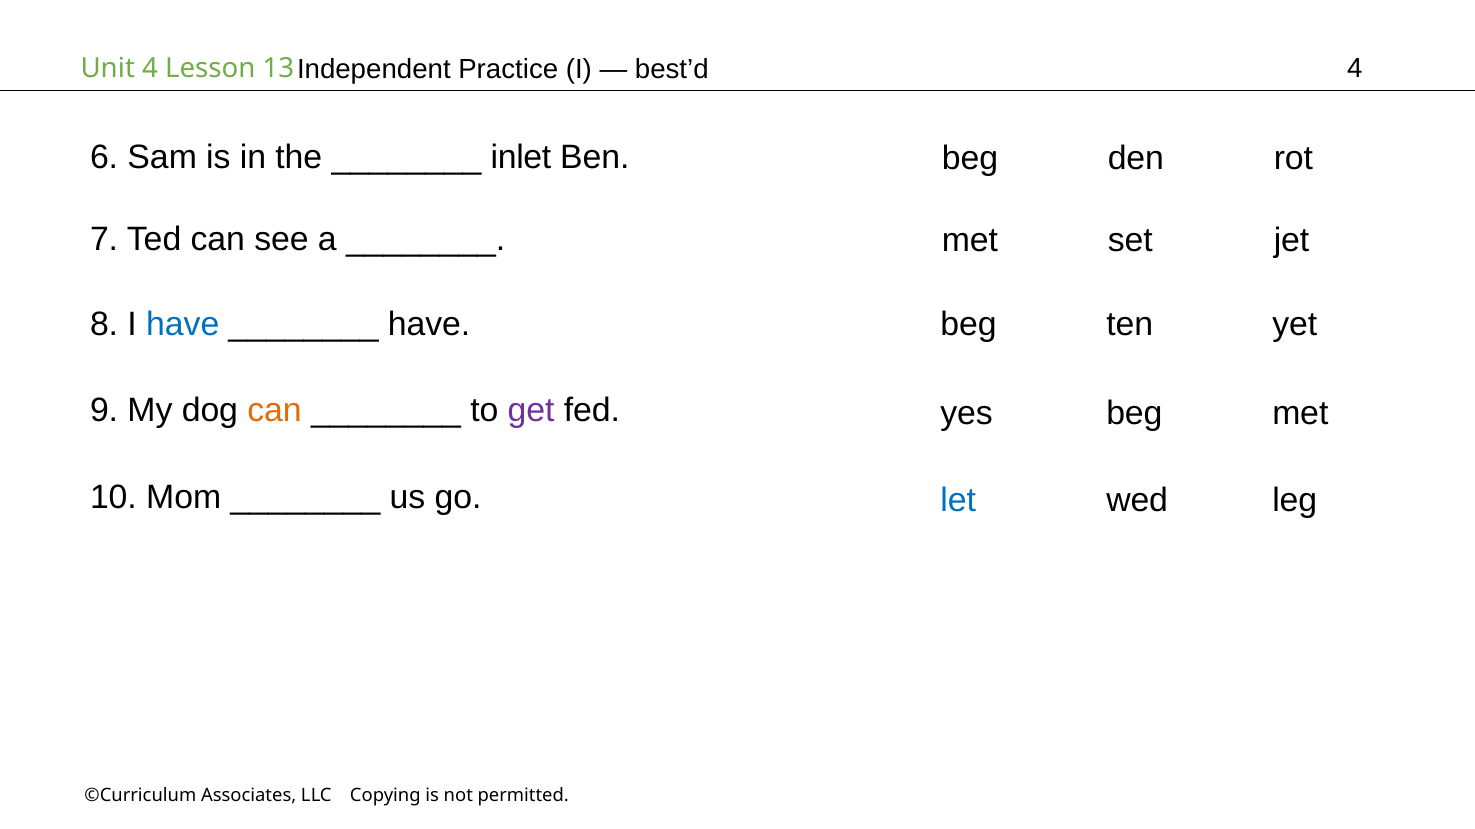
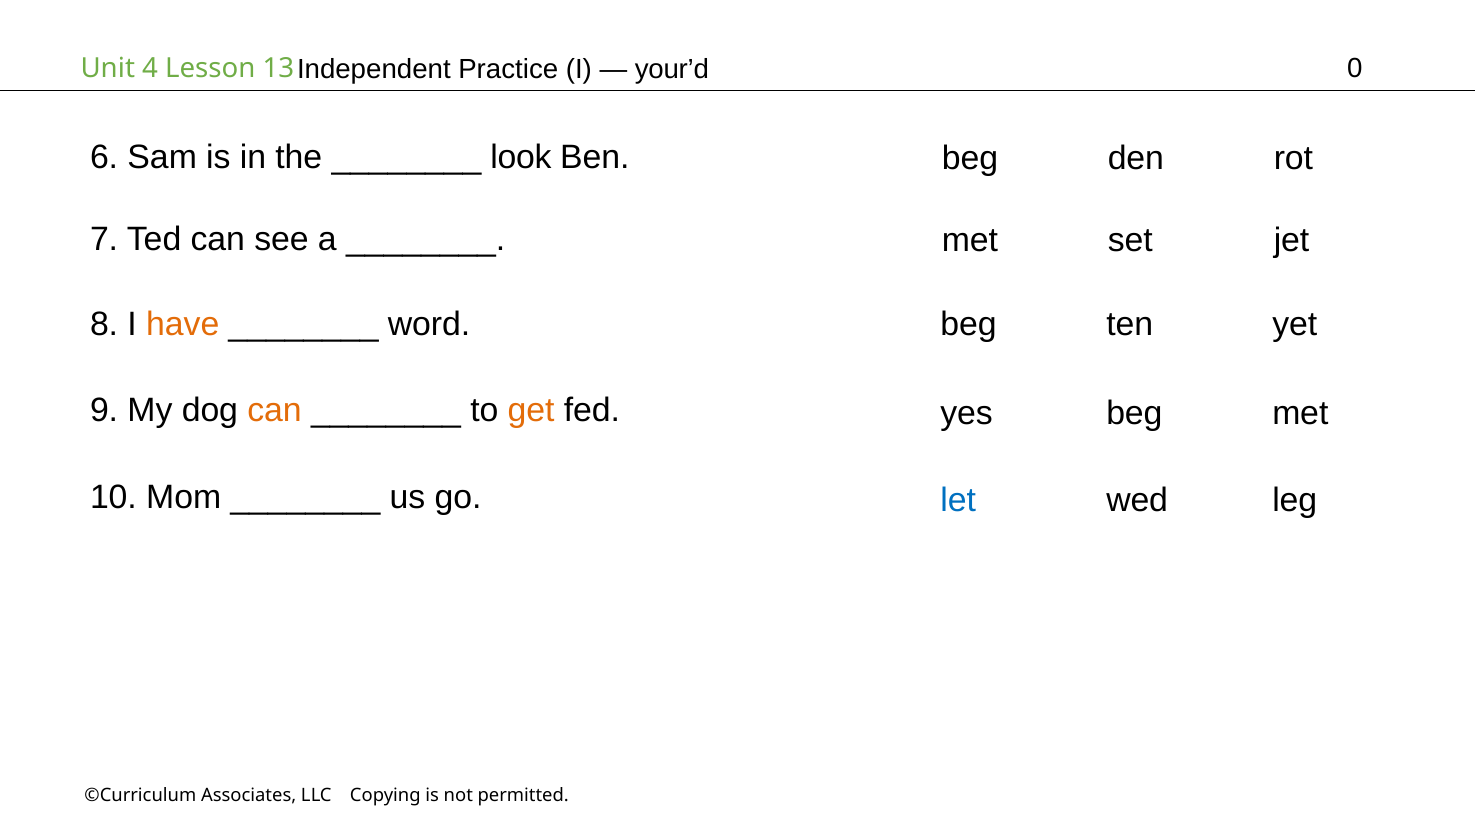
best’d: best’d -> your’d
4 at (1355, 68): 4 -> 0
inlet: inlet -> look
have at (183, 324) colour: blue -> orange
have at (429, 324): have -> word
get colour: purple -> orange
